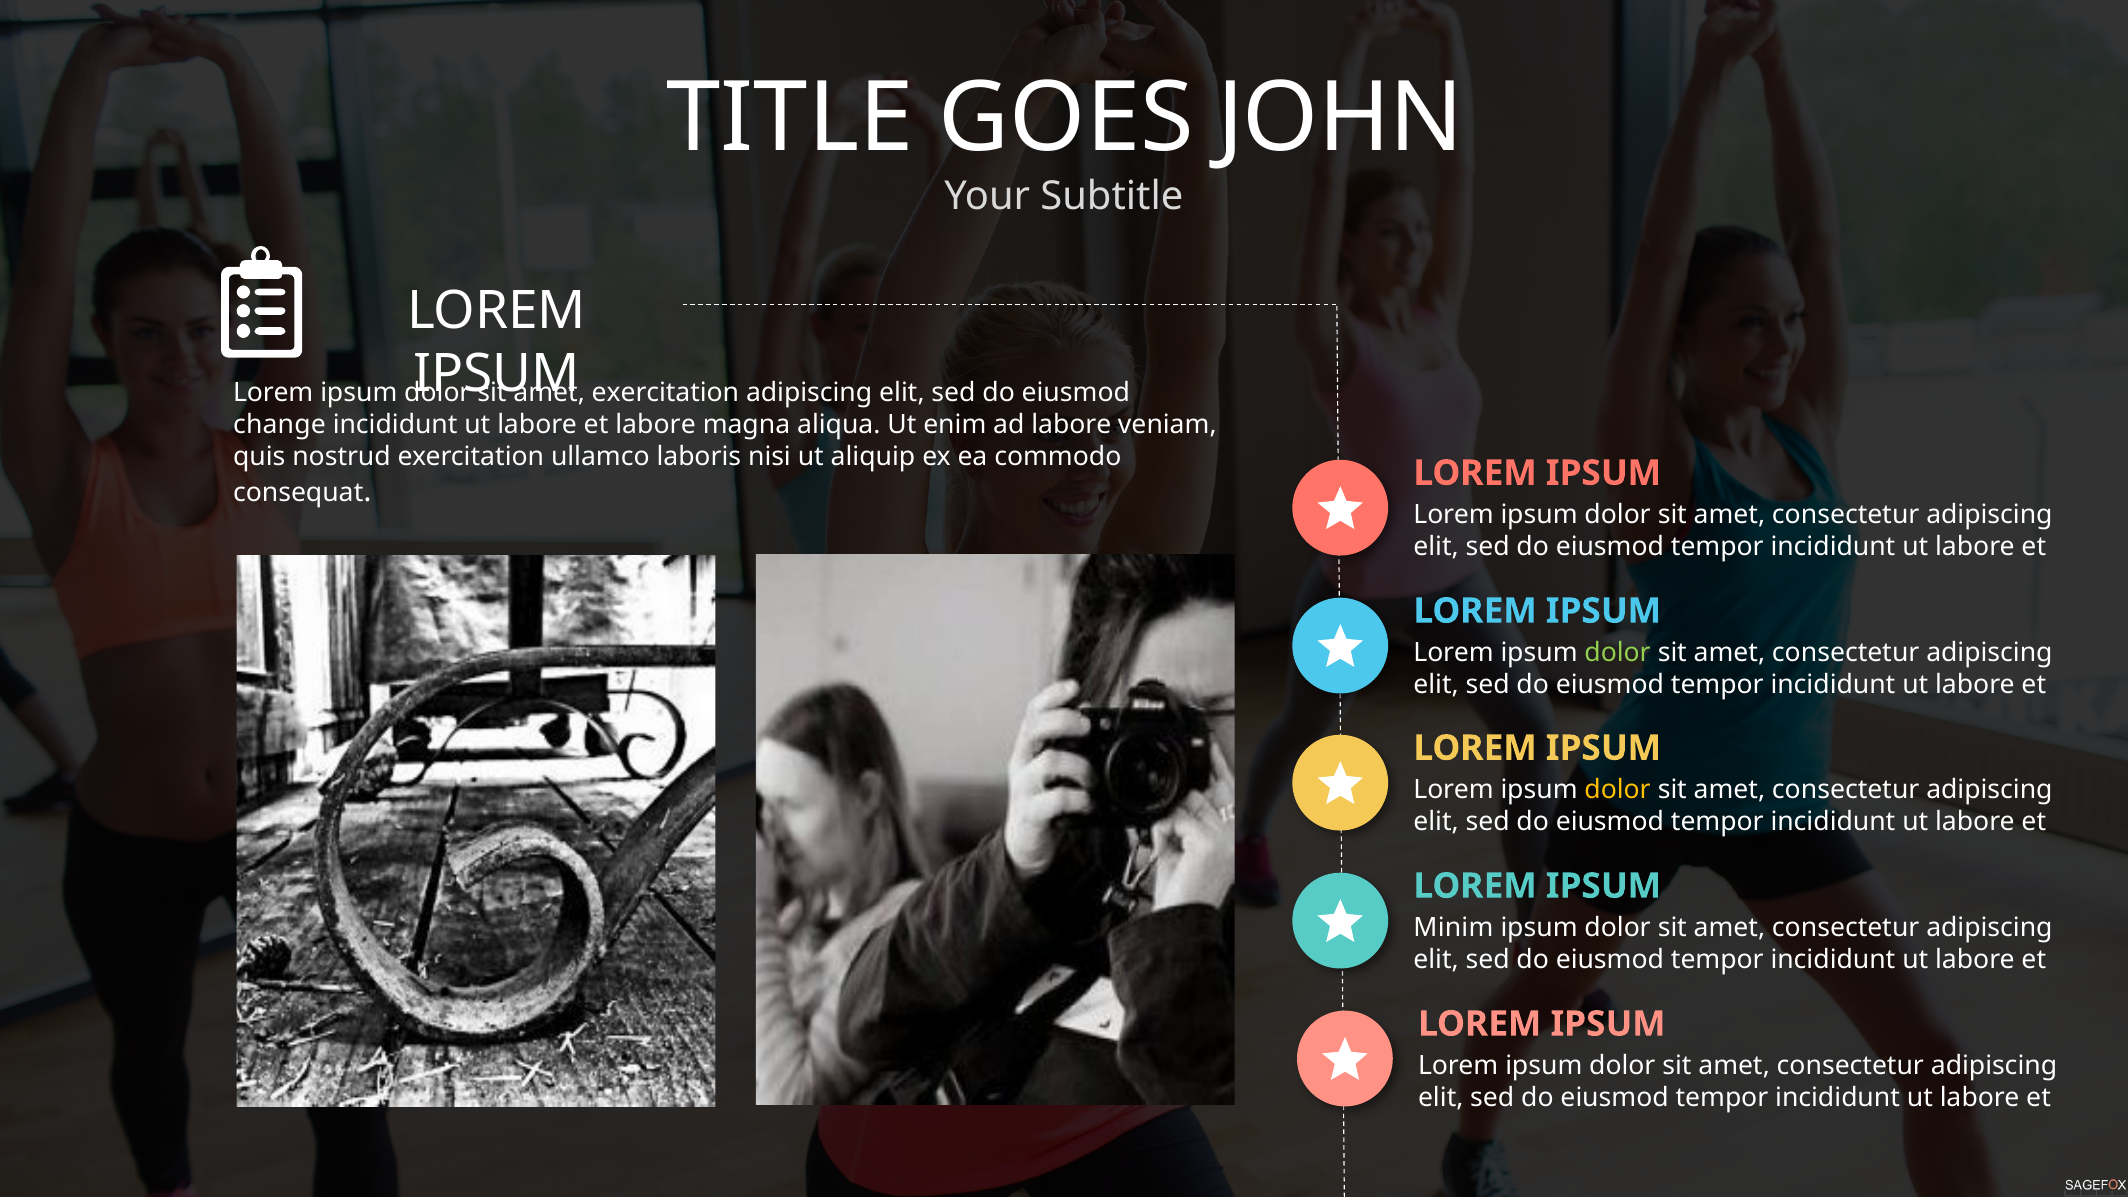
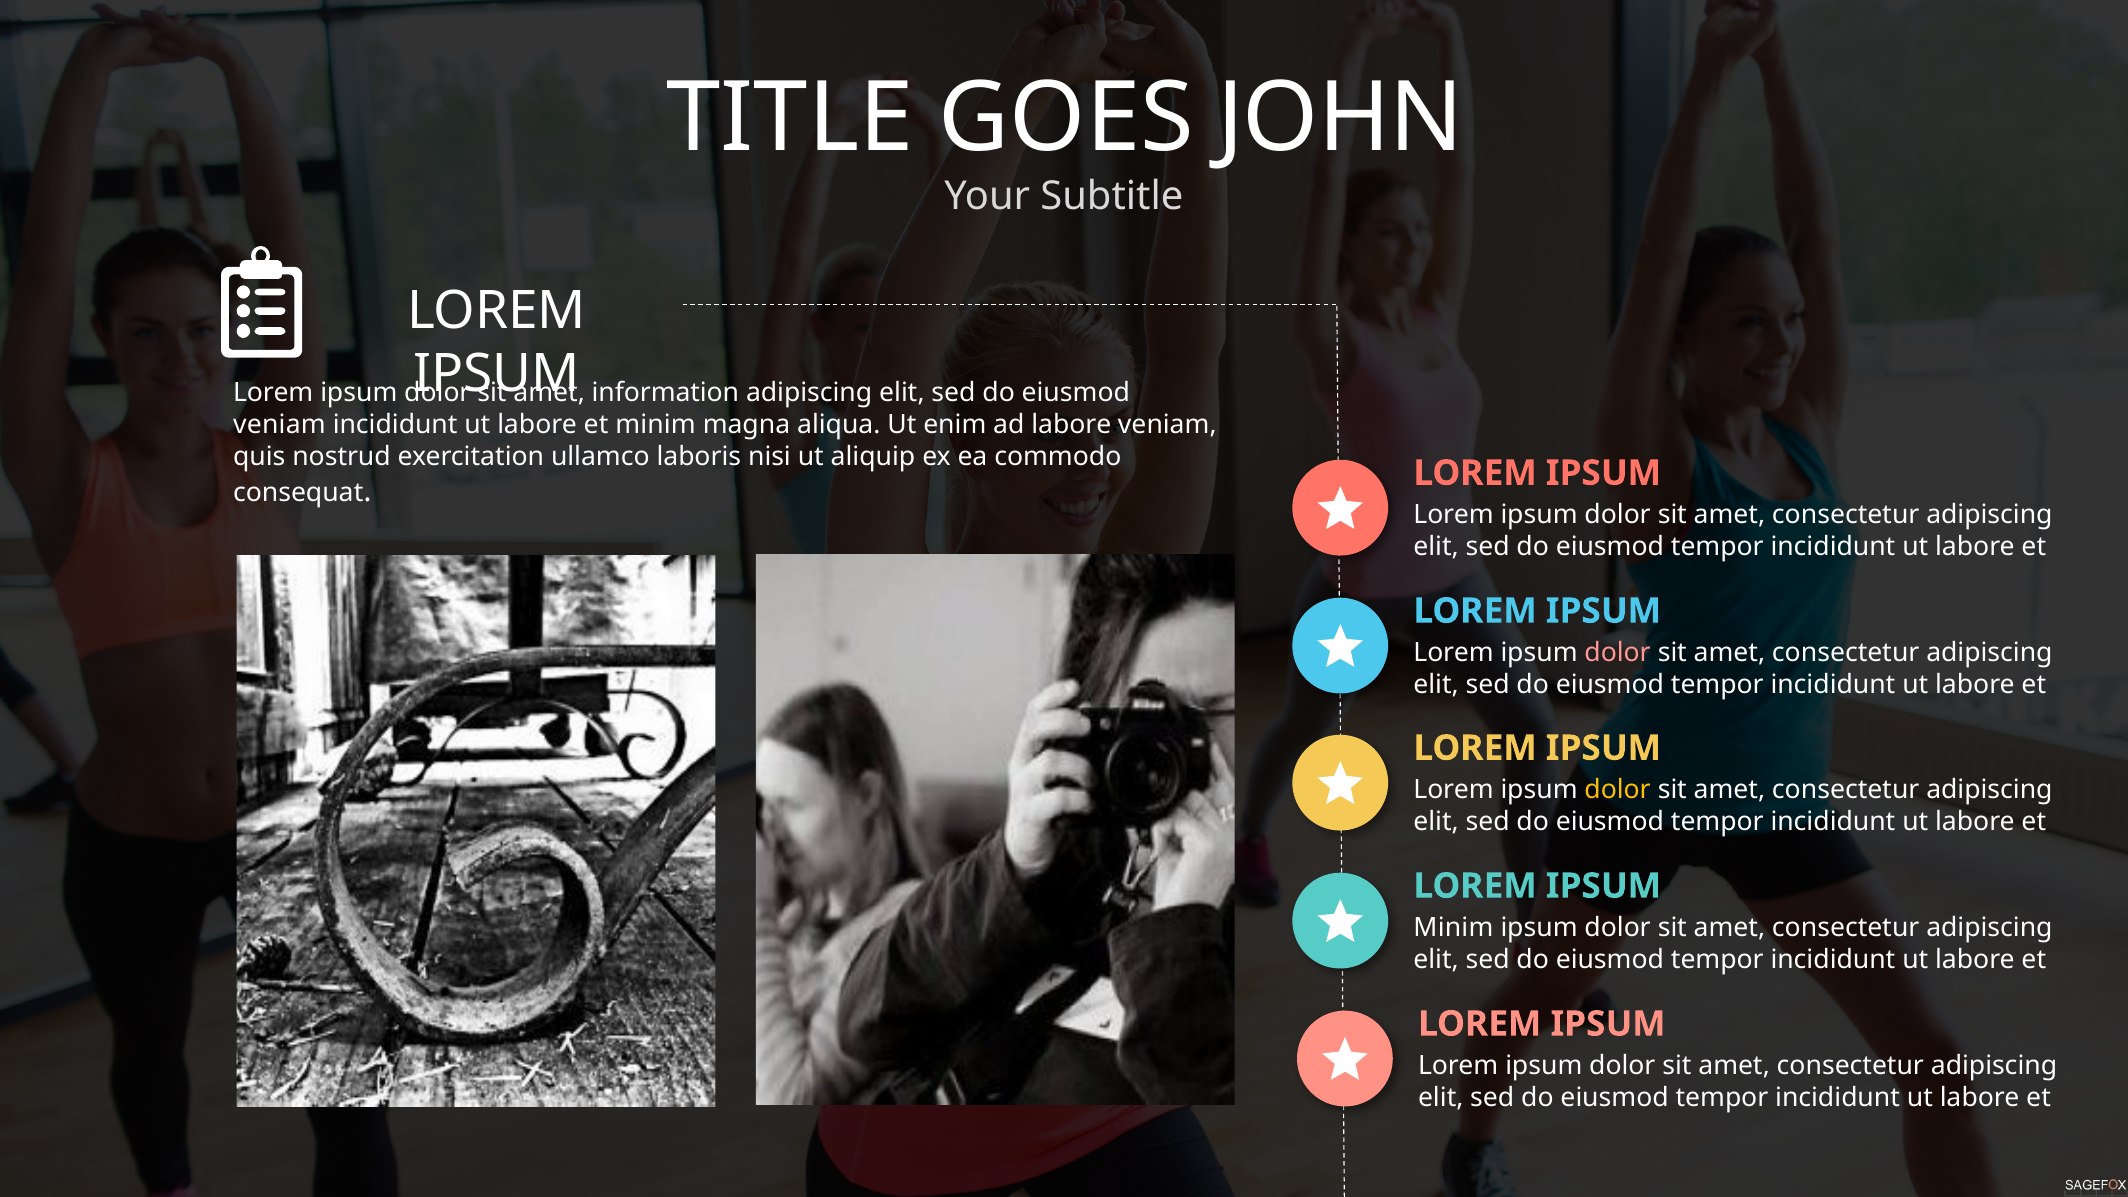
exercitation at (665, 393): exercitation -> information
change at (279, 425): change -> veniam
et labore: labore -> minim
dolor at (1618, 653) colour: light green -> pink
